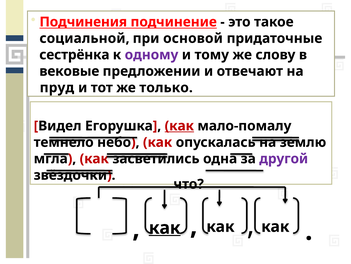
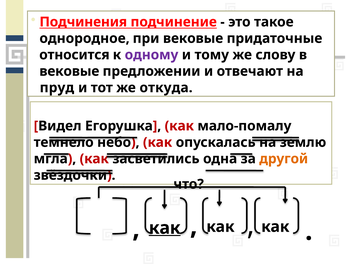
социальной: социальной -> однородное
при основой: основой -> вековые
сестрёнка: сестрёнка -> относится
только: только -> откуда
как at (179, 126) underline: present -> none
другой colour: purple -> orange
